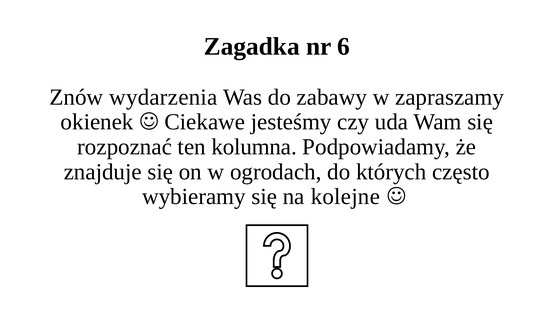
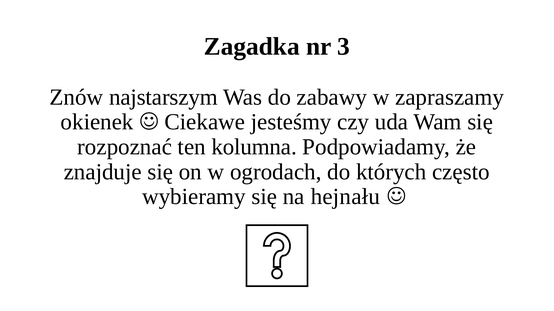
6: 6 -> 3
wydarzenia: wydarzenia -> najstarszym
kolejne: kolejne -> hejnału
